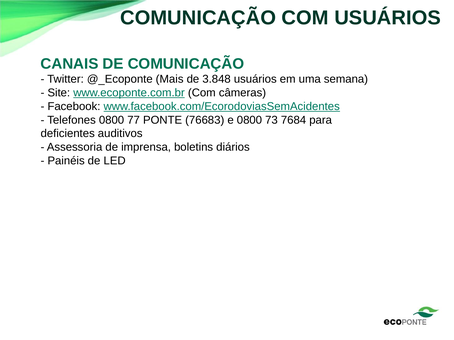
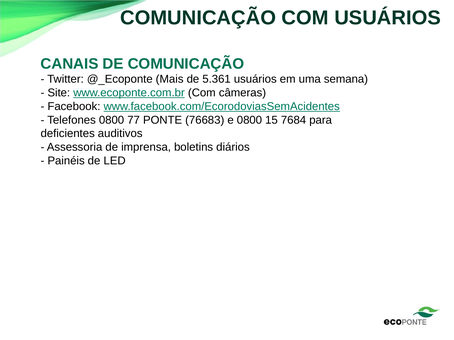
3.848: 3.848 -> 5.361
73: 73 -> 15
